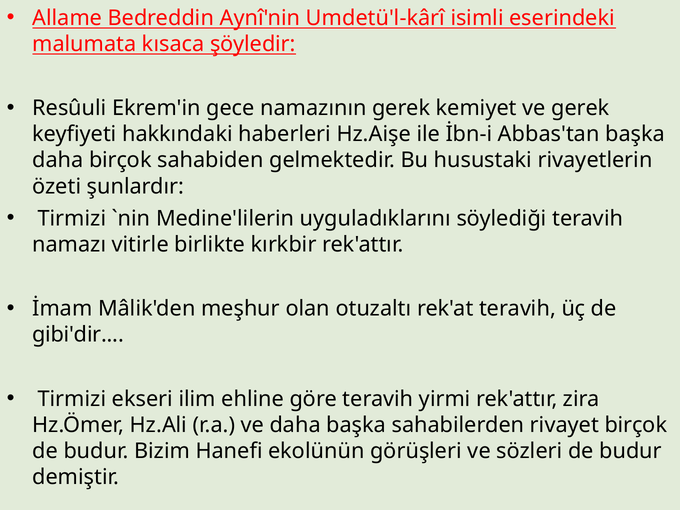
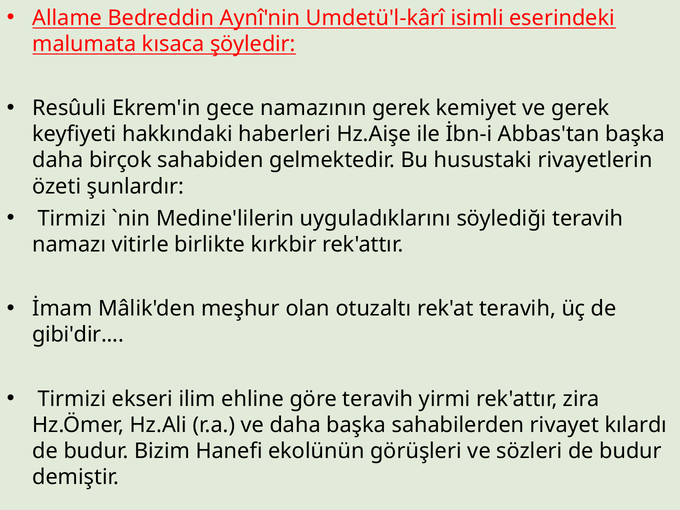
rivayet birçok: birçok -> kılardı
